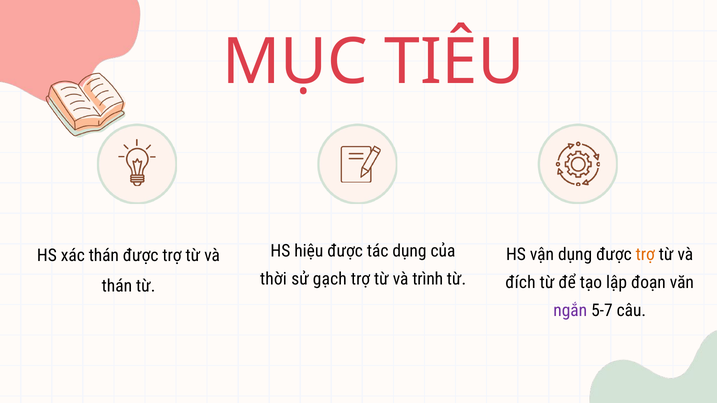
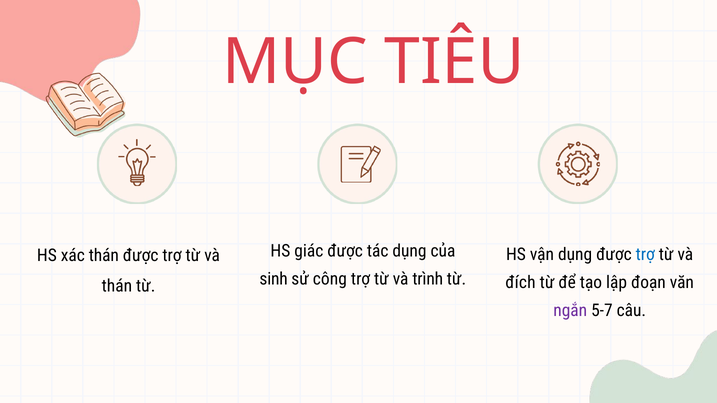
hiệu: hiệu -> giác
trợ at (645, 255) colour: orange -> blue
thời: thời -> sinh
gạch: gạch -> công
